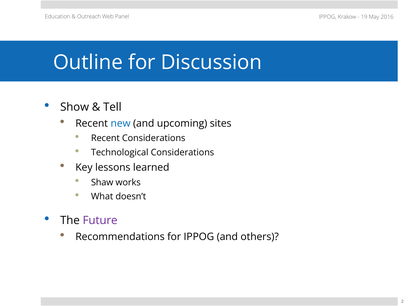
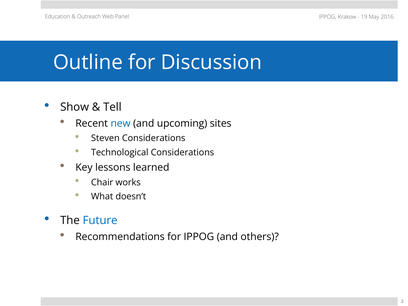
Recent at (105, 138): Recent -> Steven
Shaw: Shaw -> Chair
Future colour: purple -> blue
